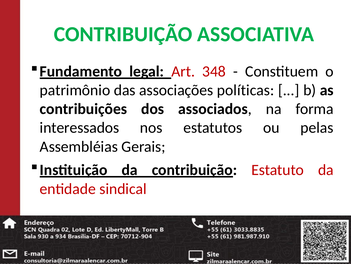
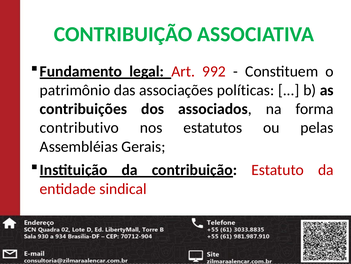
348: 348 -> 992
interessados: interessados -> contributivo
